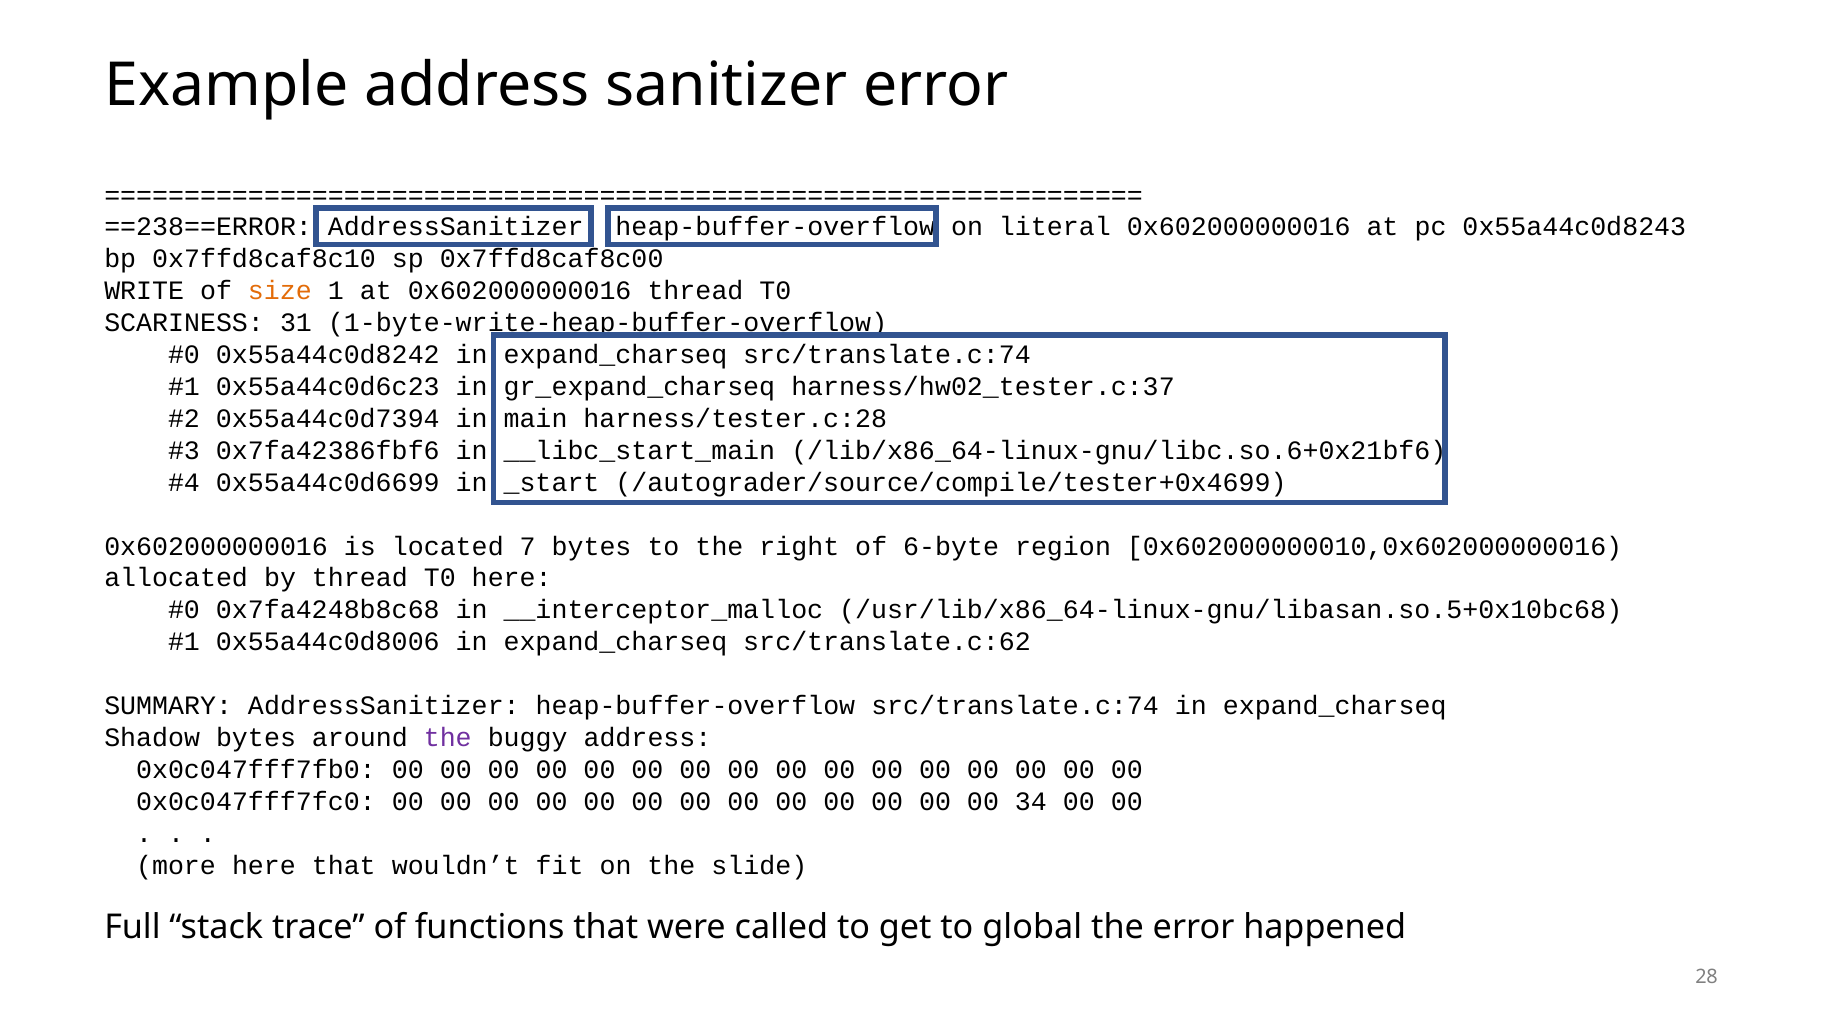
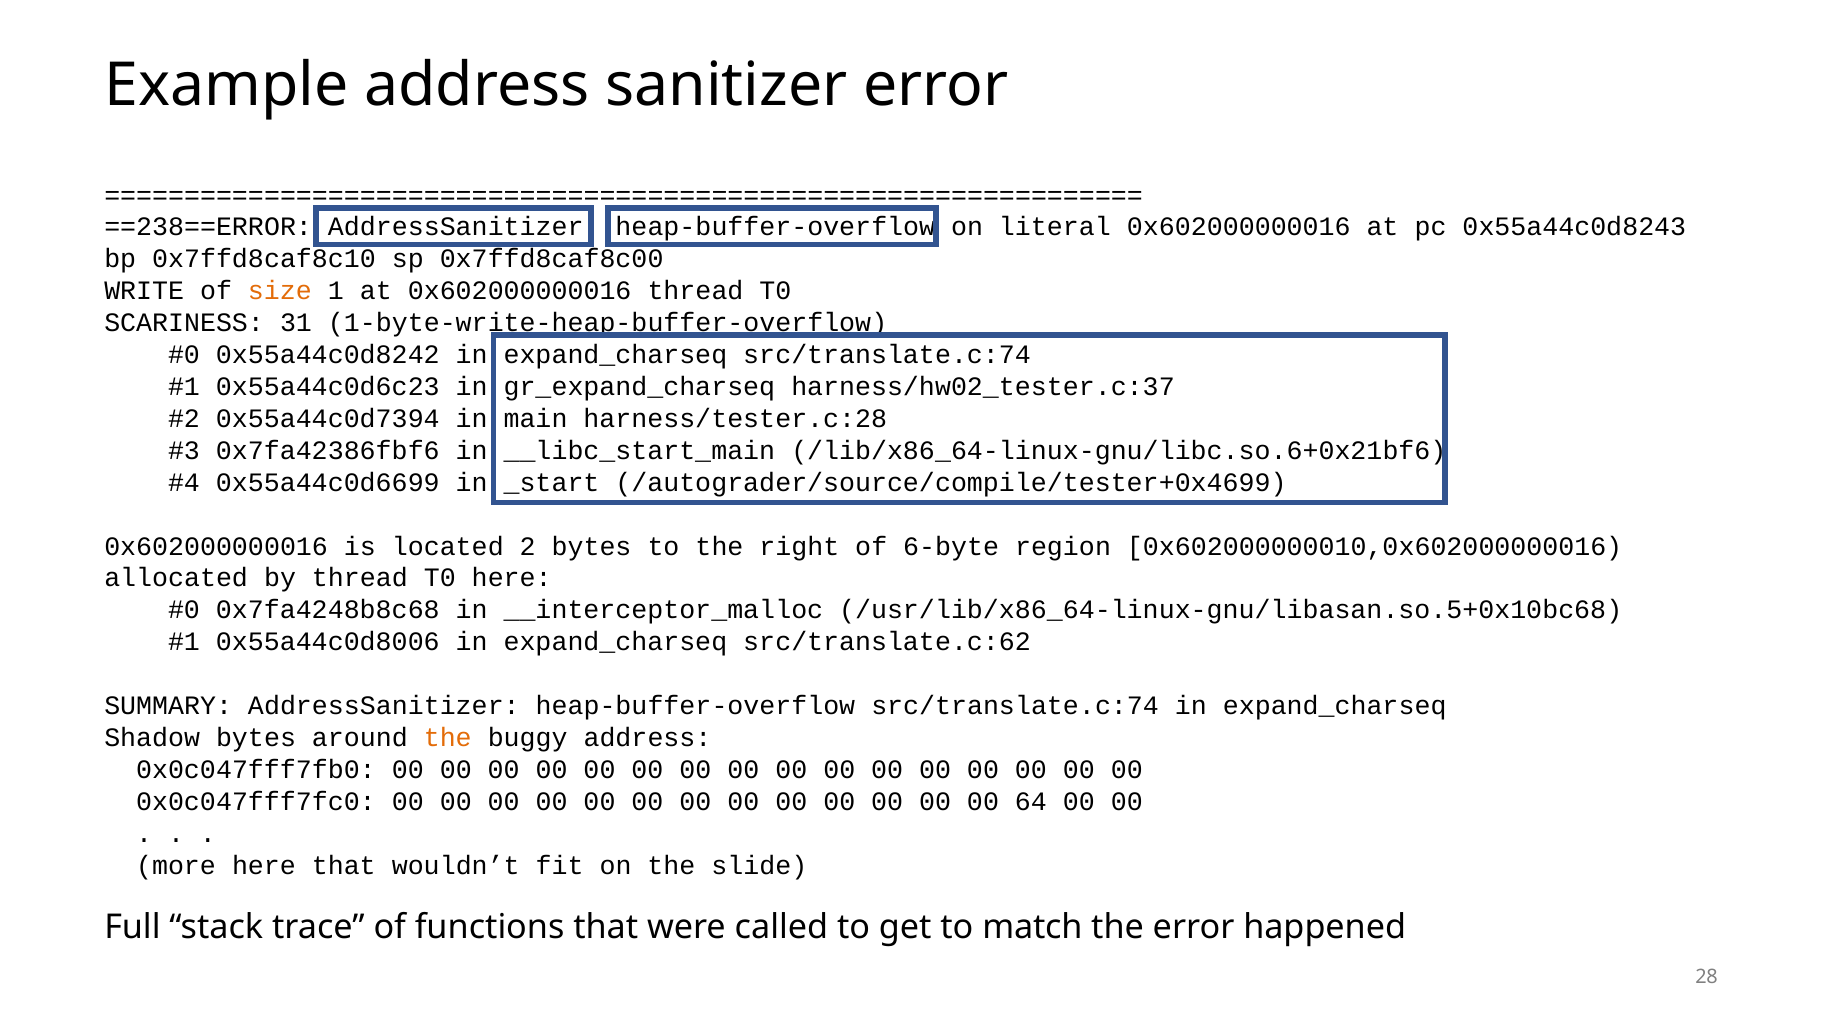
7: 7 -> 2
the at (448, 738) colour: purple -> orange
34: 34 -> 64
global: global -> match
